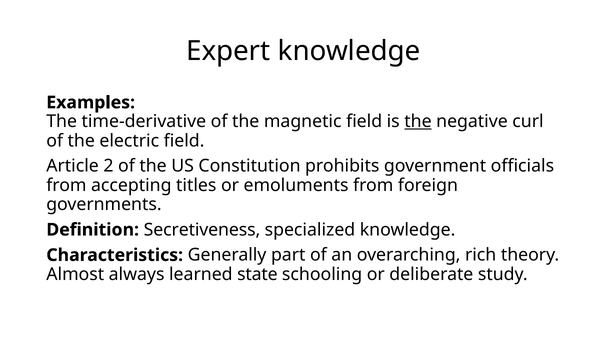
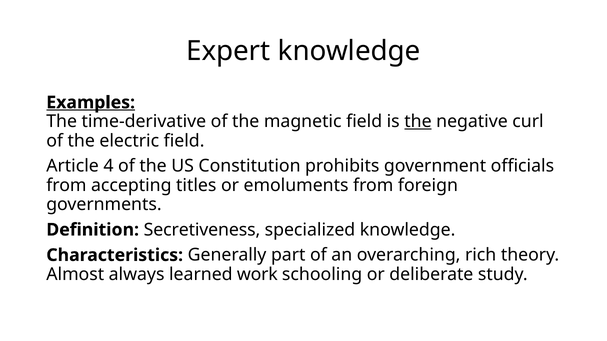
Examples underline: none -> present
2: 2 -> 4
state: state -> work
